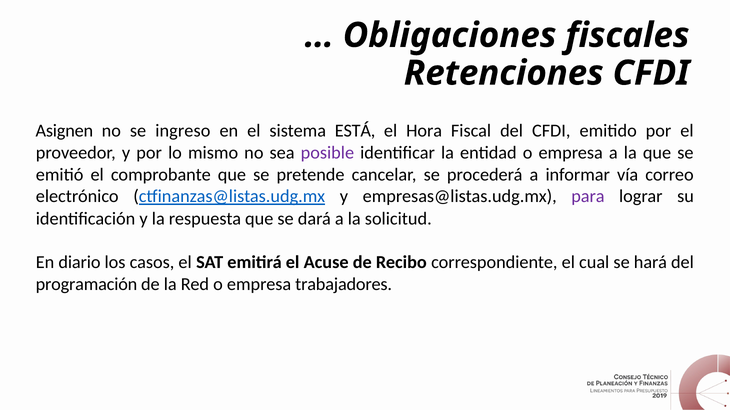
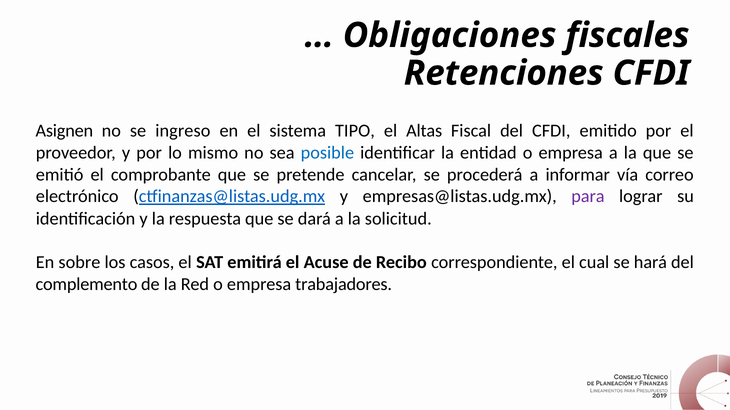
ESTÁ: ESTÁ -> TIPO
Hora: Hora -> Altas
posible colour: purple -> blue
diario: diario -> sobre
programación: programación -> complemento
